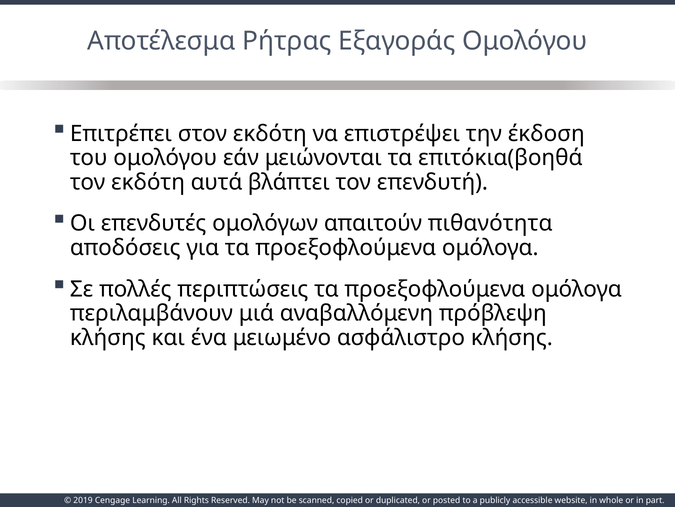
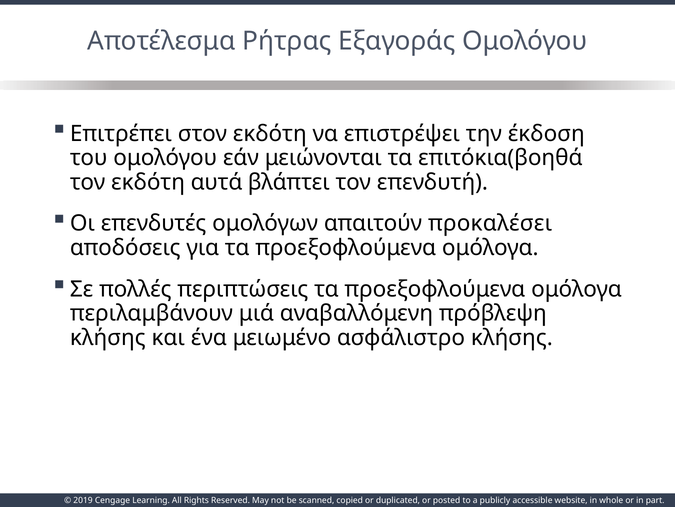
πιθανότητα: πιθανότητα -> προκαλέσει
